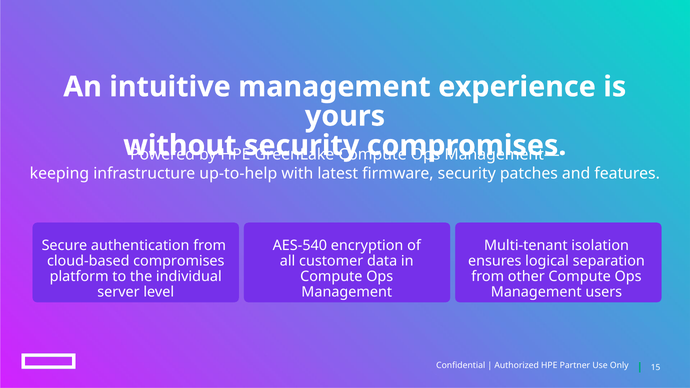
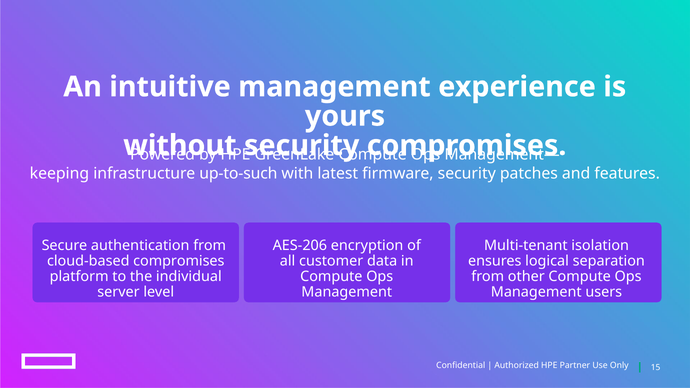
up-to-help: up-to-help -> up-to-such
AES-540: AES-540 -> AES-206
